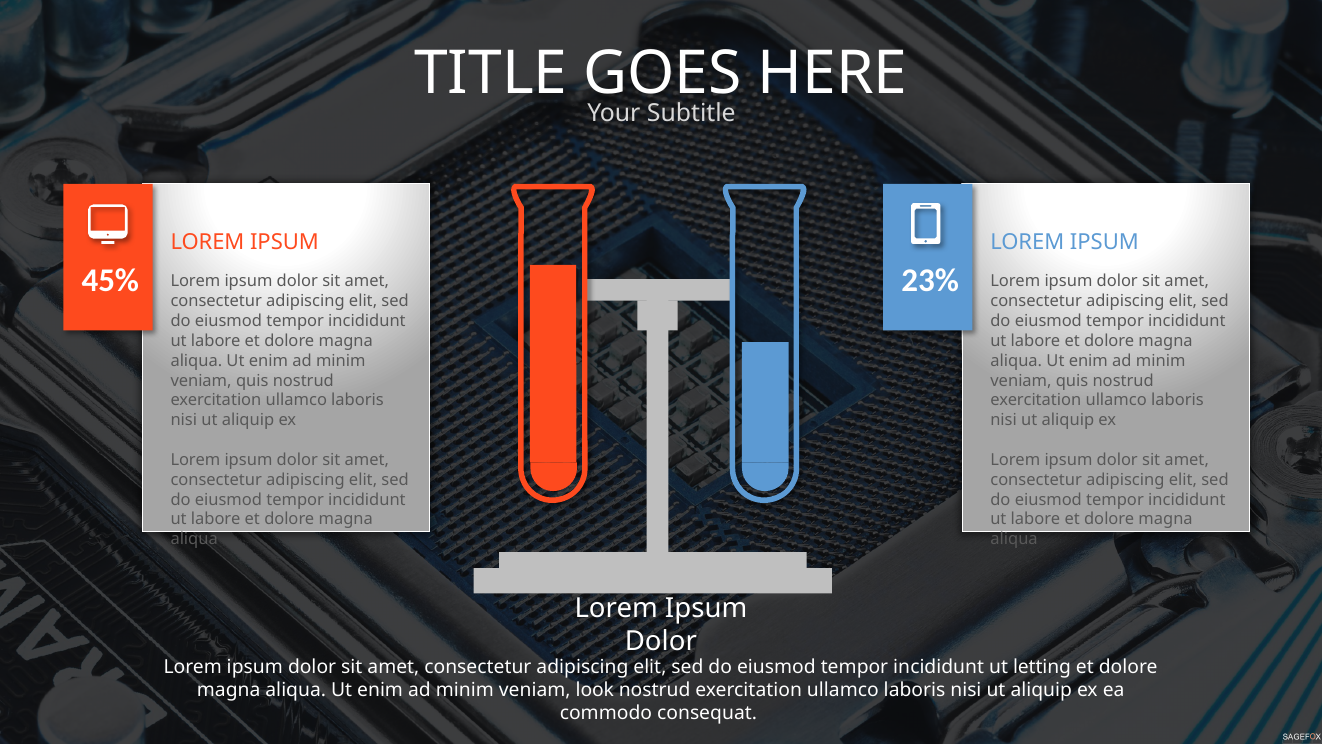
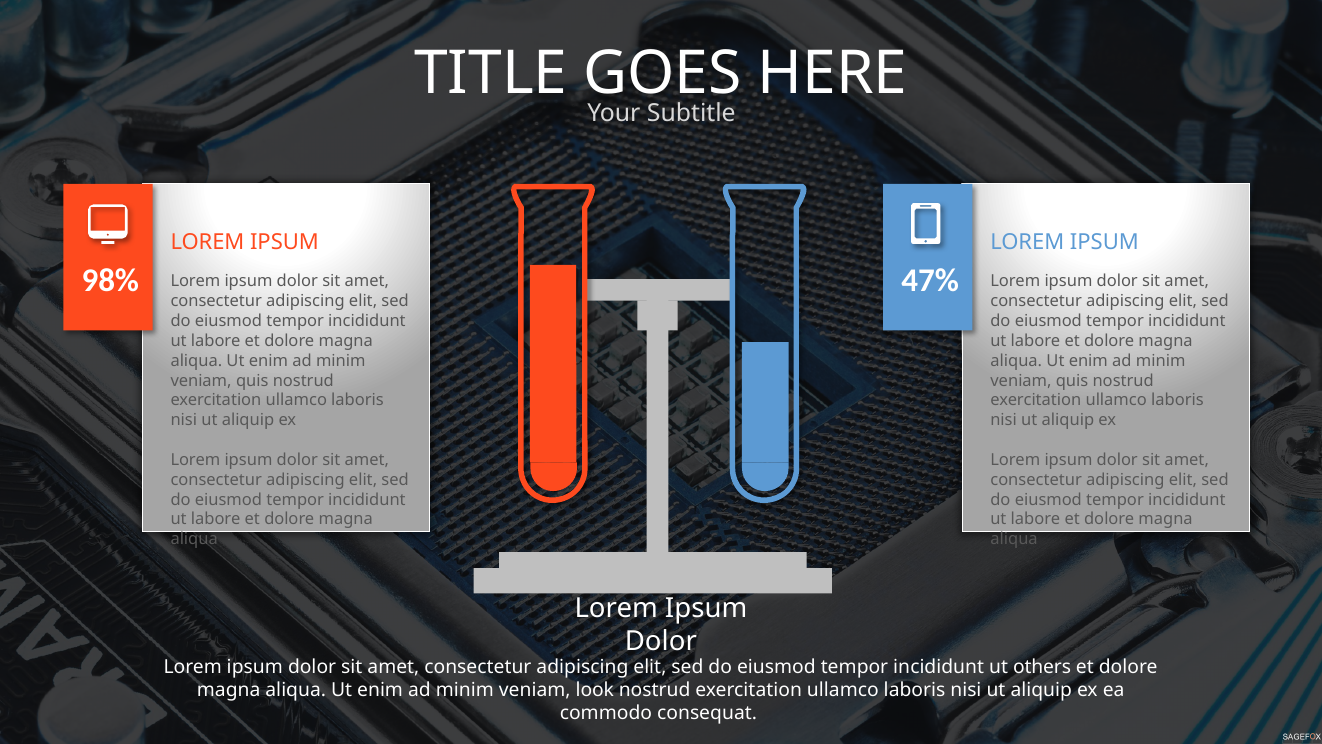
45%: 45% -> 98%
23%: 23% -> 47%
letting: letting -> others
